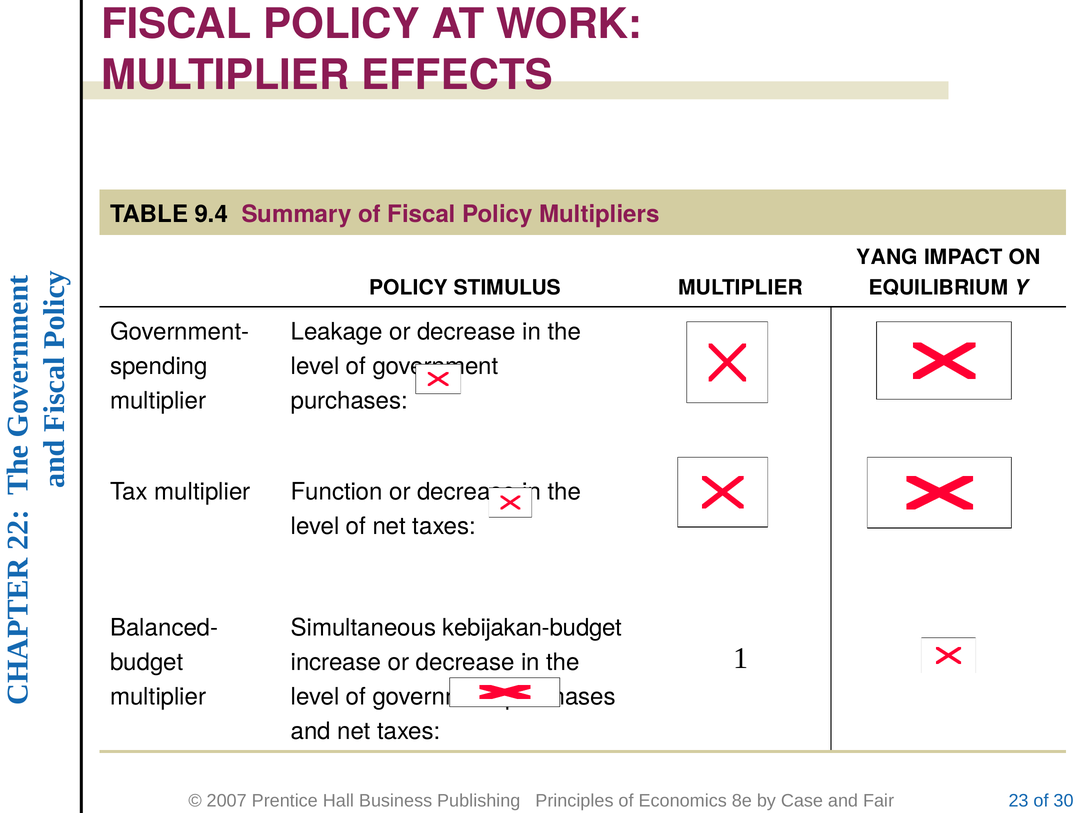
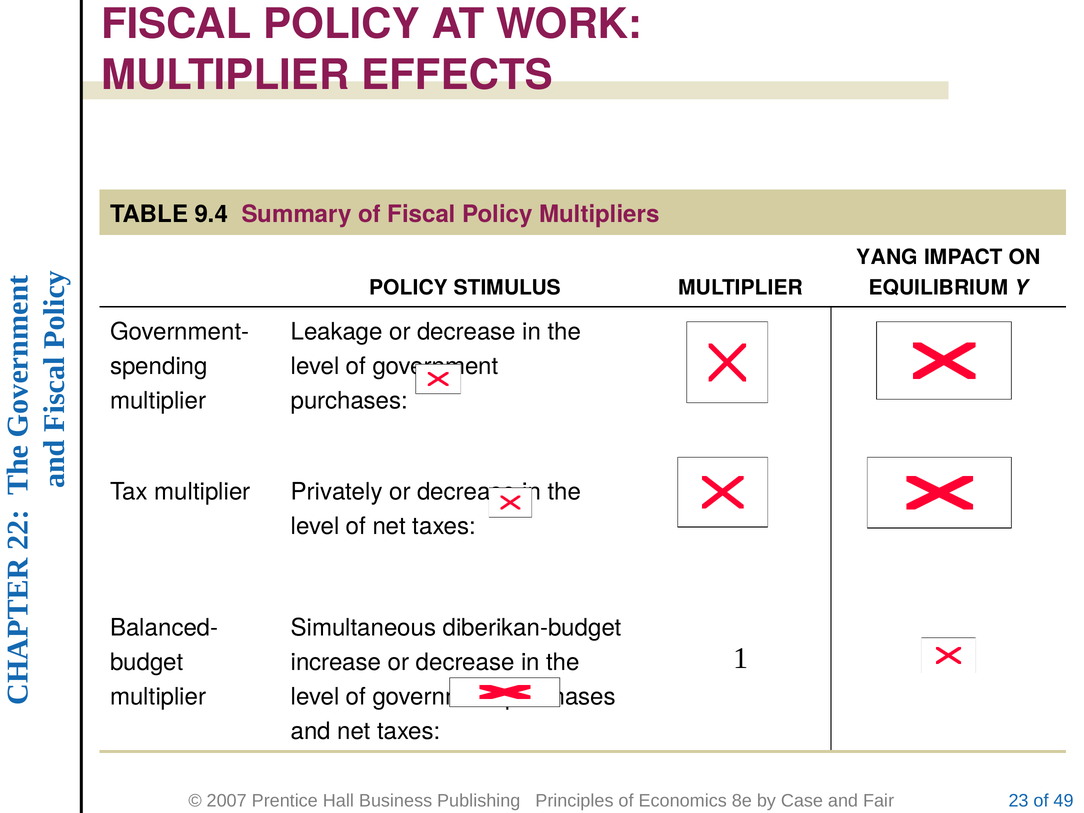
Function: Function -> Privately
kebijakan-budget: kebijakan-budget -> diberikan-budget
30: 30 -> 49
